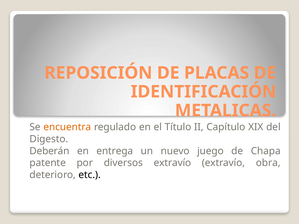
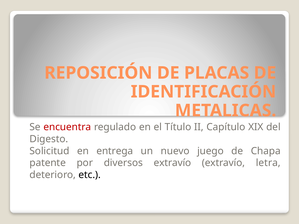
encuentra colour: orange -> red
Deberán: Deberán -> Solicitud
obra: obra -> letra
